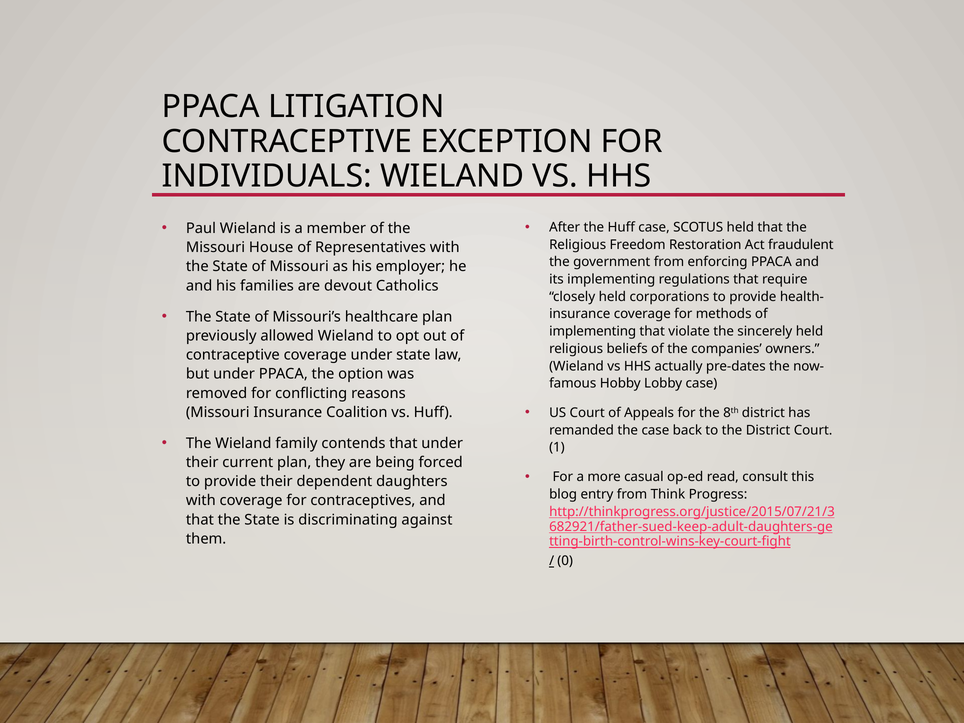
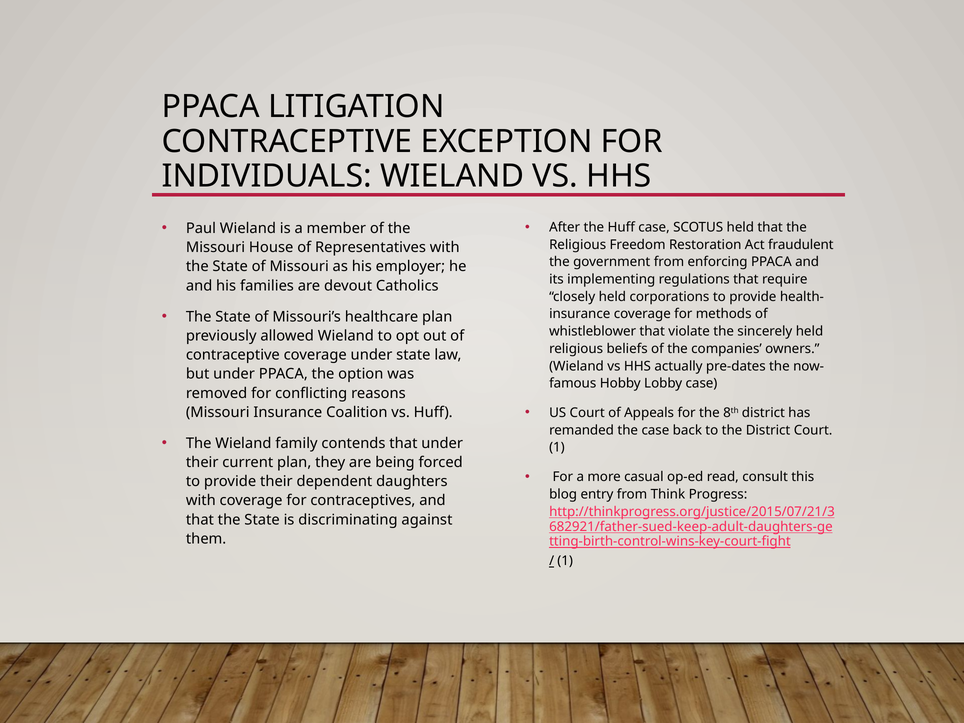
implementing at (593, 331): implementing -> whistleblower
0 at (565, 561): 0 -> 1
